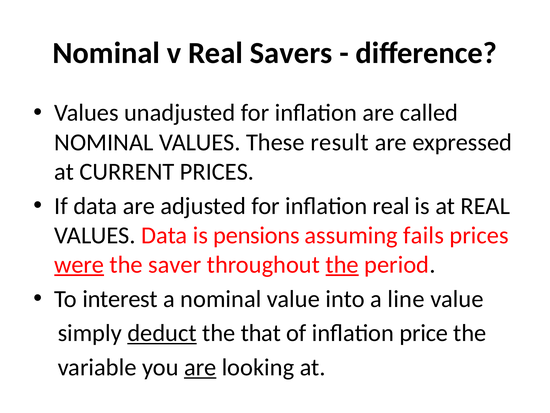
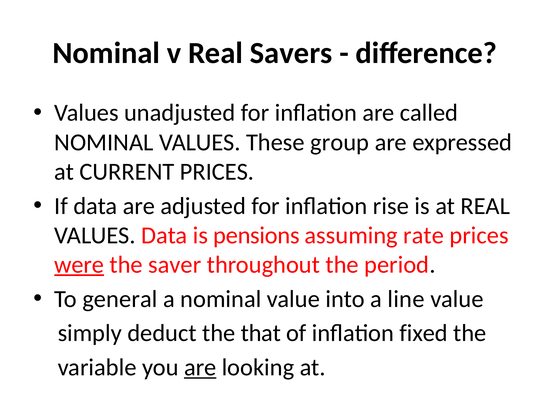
result: result -> group
inflation real: real -> rise
fails: fails -> rate
the at (342, 264) underline: present -> none
interest: interest -> general
deduct underline: present -> none
price: price -> fixed
